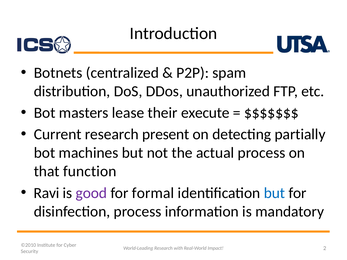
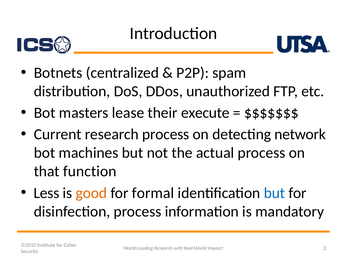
research present: present -> process
partially: partially -> network
Ravi: Ravi -> Less
good colour: purple -> orange
